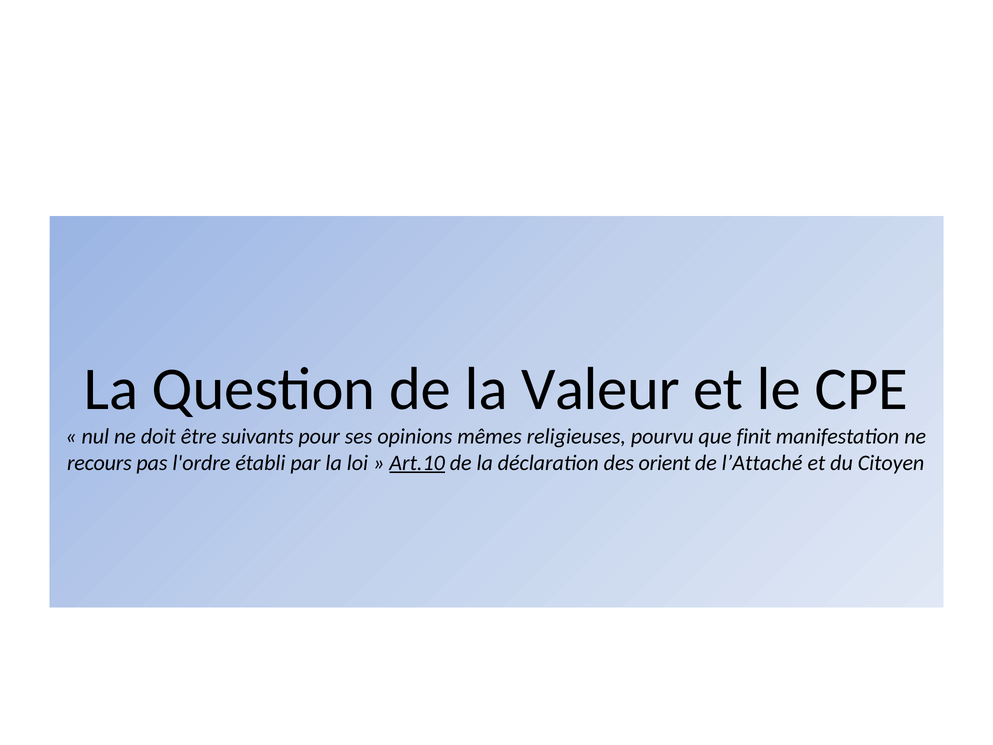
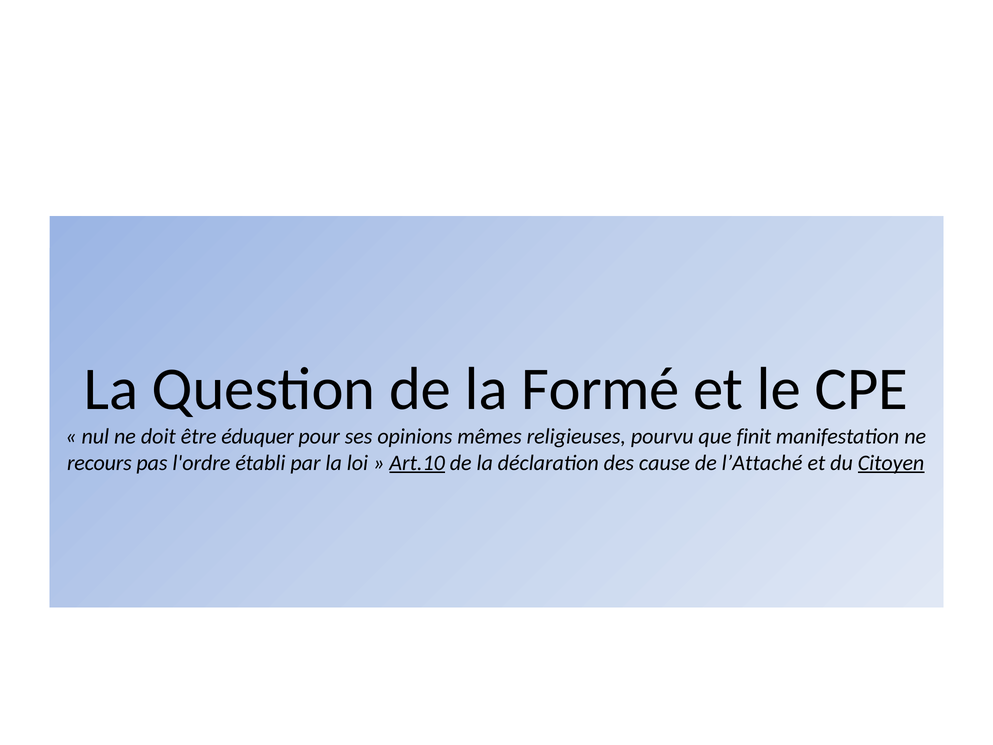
Valeur: Valeur -> Formé
suivants: suivants -> éduquer
orient: orient -> cause
Citoyen underline: none -> present
